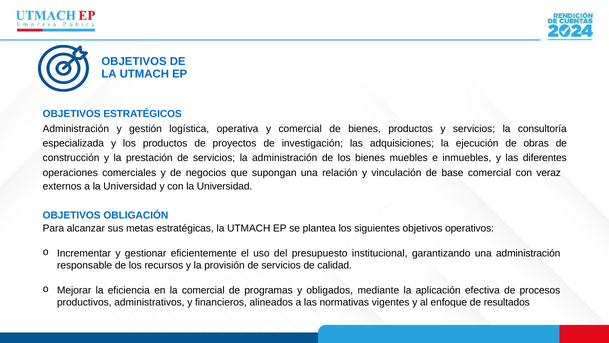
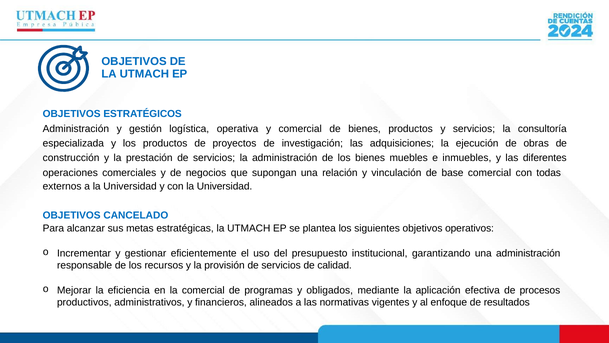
veraz: veraz -> todas
OBLIGACIÓN: OBLIGACIÓN -> CANCELADO
